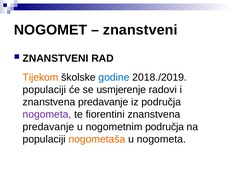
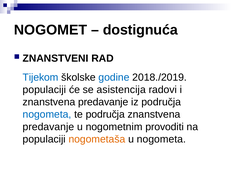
znanstveni at (140, 30): znanstveni -> dostignuća
Tijekom colour: orange -> blue
usmjerenje: usmjerenje -> asistencija
nogometa at (47, 114) colour: purple -> blue
te fiorentini: fiorentini -> područja
nogometnim područja: područja -> provoditi
